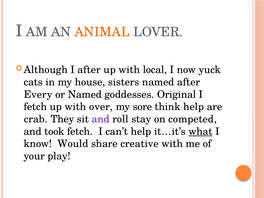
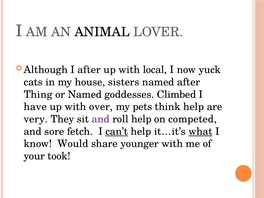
ANIMAL colour: orange -> black
Every: Every -> Thing
Original: Original -> Climbed
fetch at (35, 107): fetch -> have
sore: sore -> pets
crab: crab -> very
roll stay: stay -> help
took: took -> sore
can’t underline: none -> present
creative: creative -> younger
play: play -> took
